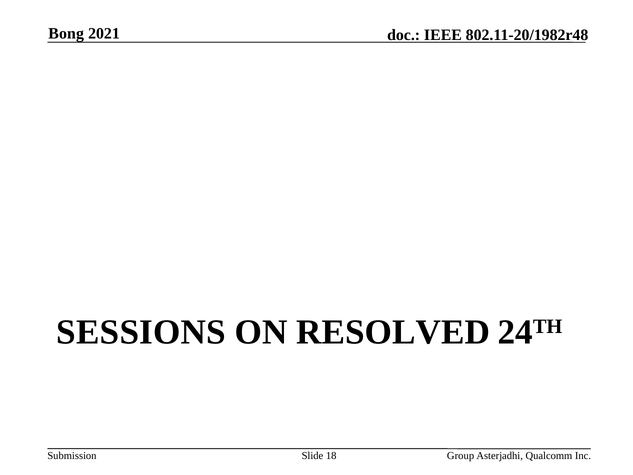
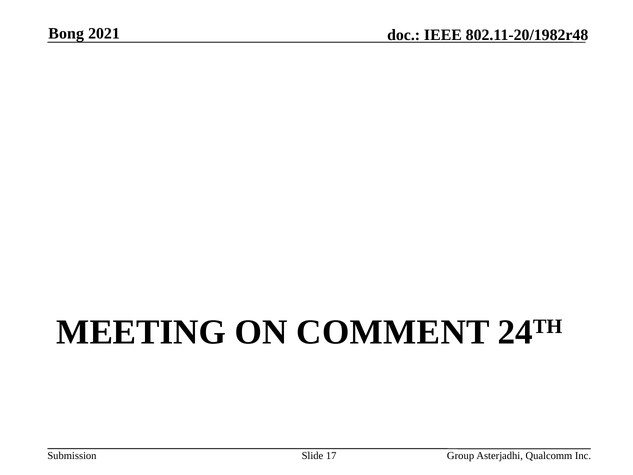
SESSIONS: SESSIONS -> MEETING
RESOLVED: RESOLVED -> COMMENT
18: 18 -> 17
